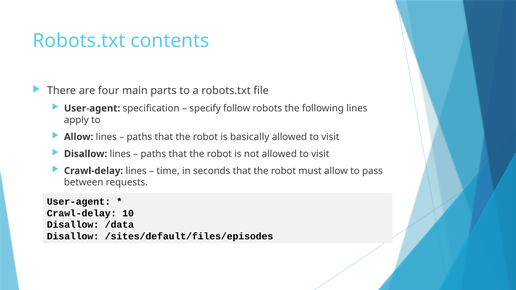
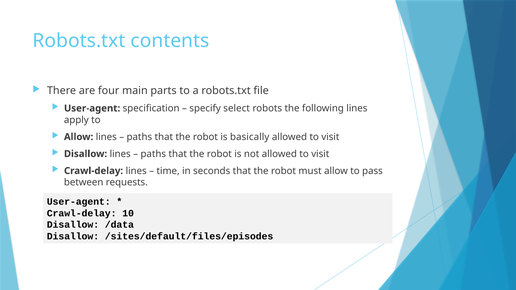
follow: follow -> select
